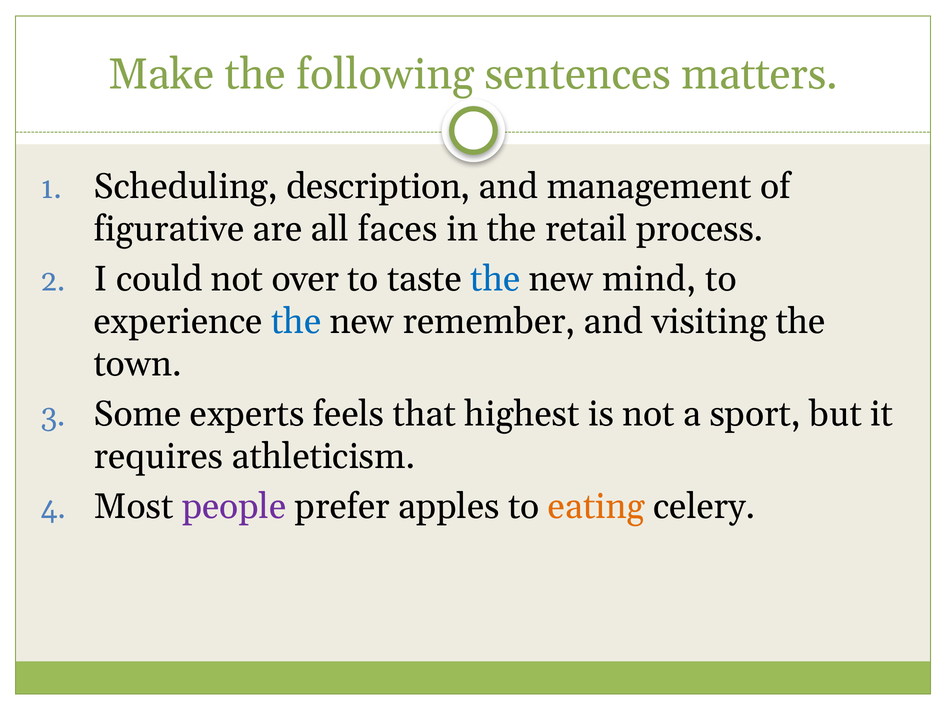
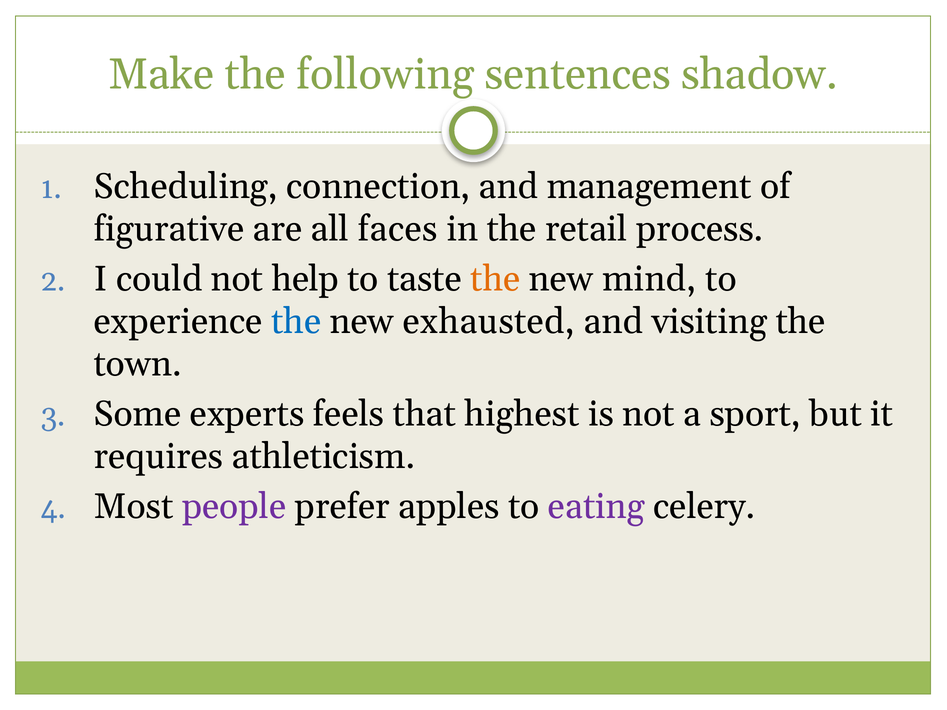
matters: matters -> shadow
description: description -> connection
over: over -> help
the at (495, 279) colour: blue -> orange
remember: remember -> exhausted
eating colour: orange -> purple
